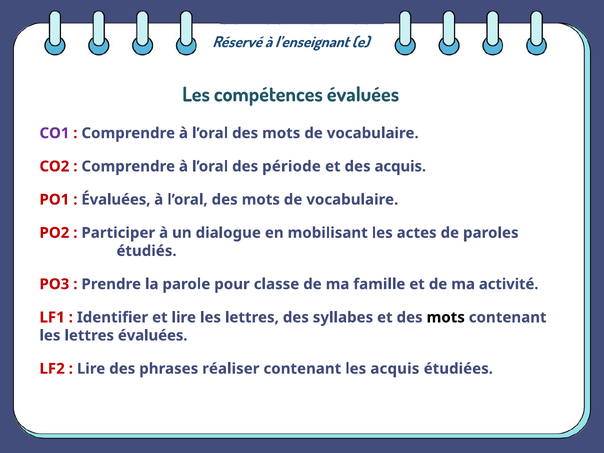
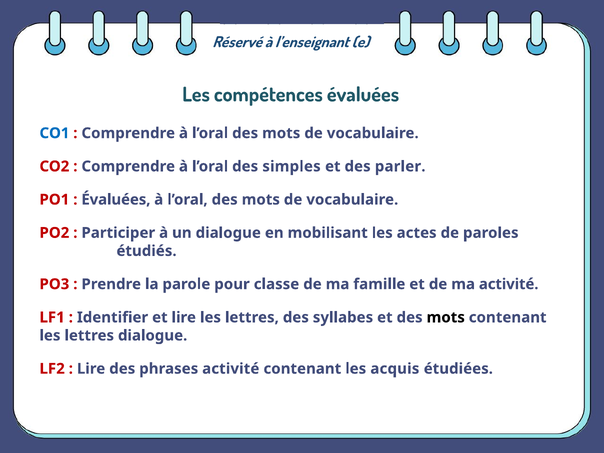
CO1 colour: purple -> blue
période: période -> simples
des acquis: acquis -> parler
lettres évaluées: évaluées -> dialogue
phrases réaliser: réaliser -> activité
